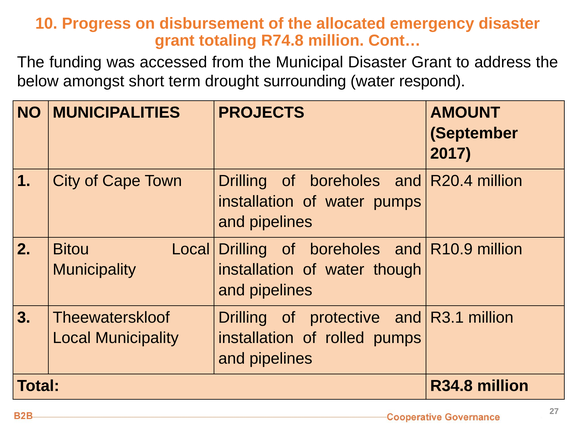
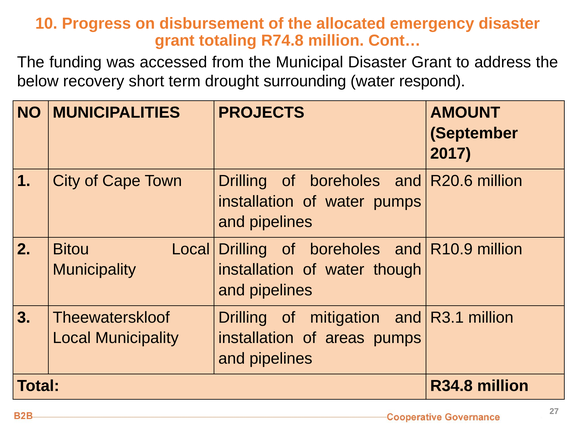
amongst: amongst -> recovery
R20.4: R20.4 -> R20.6
protective: protective -> mitigation
rolled: rolled -> areas
